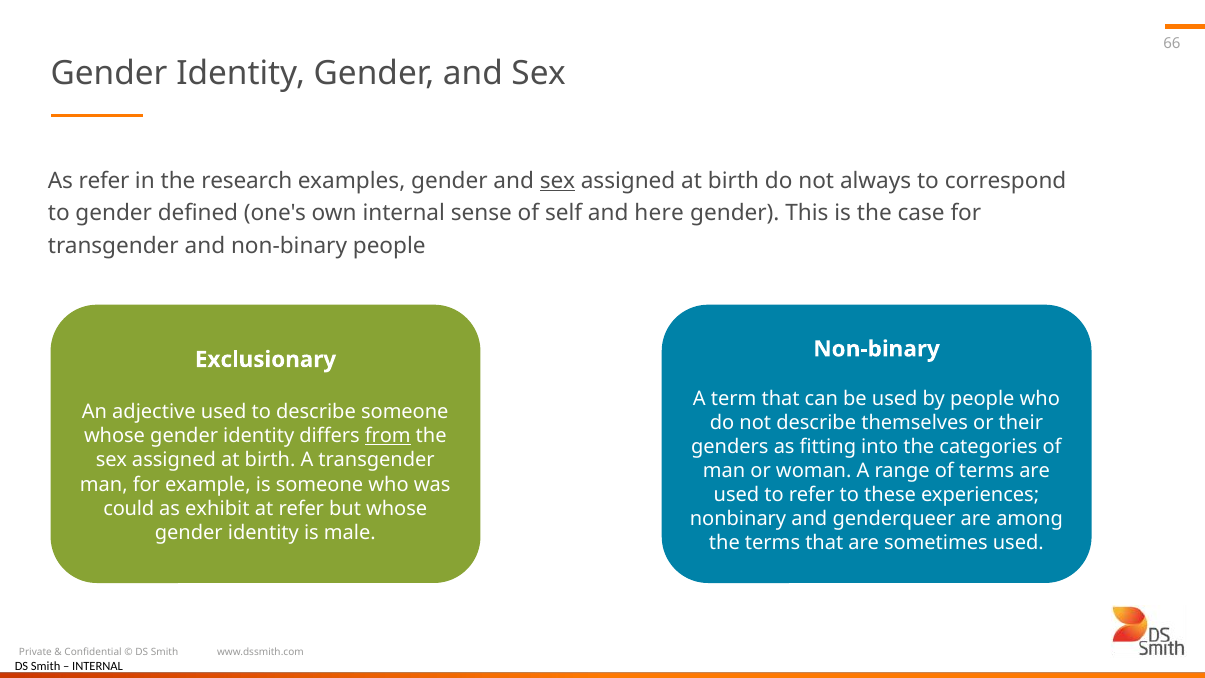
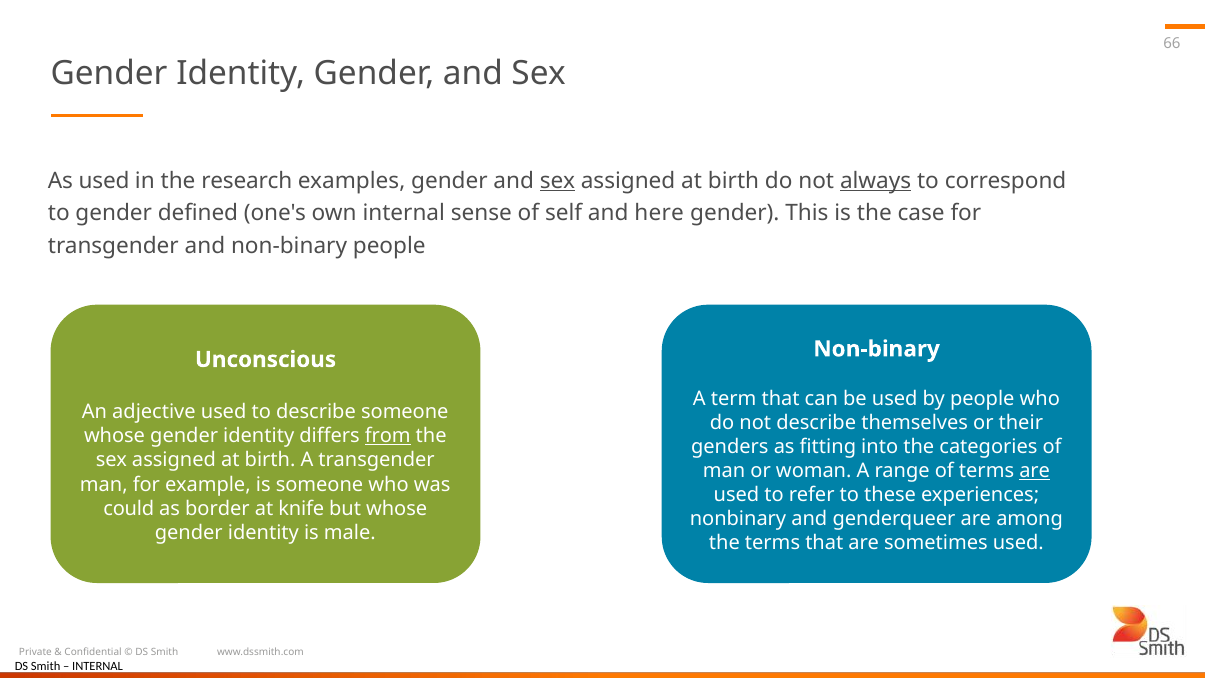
As refer: refer -> used
always underline: none -> present
Exclusionary: Exclusionary -> Unconscious
are at (1035, 471) underline: none -> present
exhibit: exhibit -> border
at refer: refer -> knife
